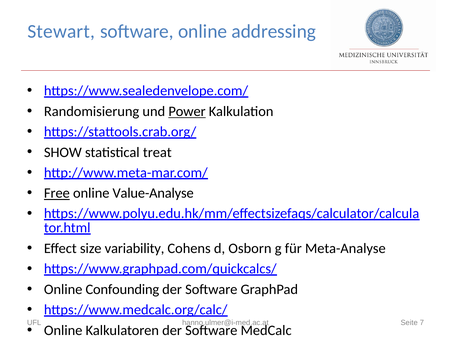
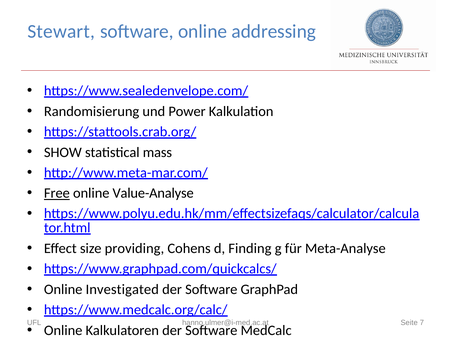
Power underline: present -> none
treat: treat -> mass
variability: variability -> providing
Osborn: Osborn -> Finding
Confounding: Confounding -> Investigated
